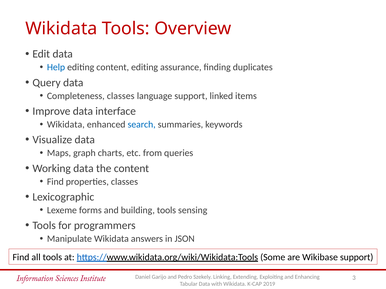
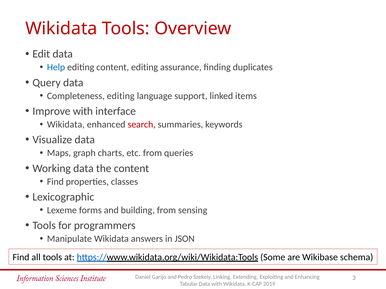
Completeness classes: classes -> editing
Improve data: data -> with
search colour: blue -> red
building tools: tools -> from
Wikibase support: support -> schema
